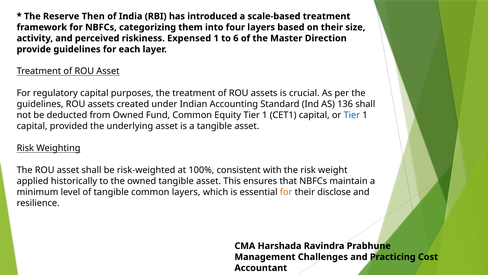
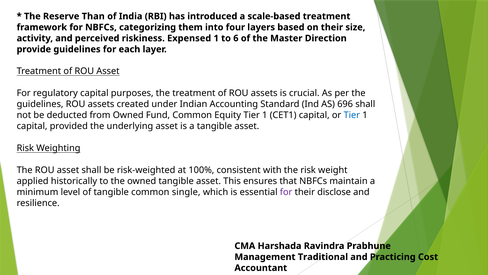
Then: Then -> Than
136: 136 -> 696
common layers: layers -> single
for at (286, 192) colour: orange -> purple
Challenges: Challenges -> Traditional
